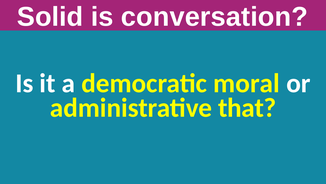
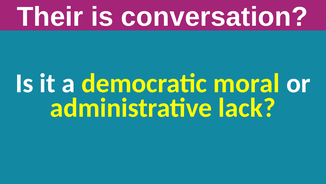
Solid: Solid -> Their
that: that -> lack
